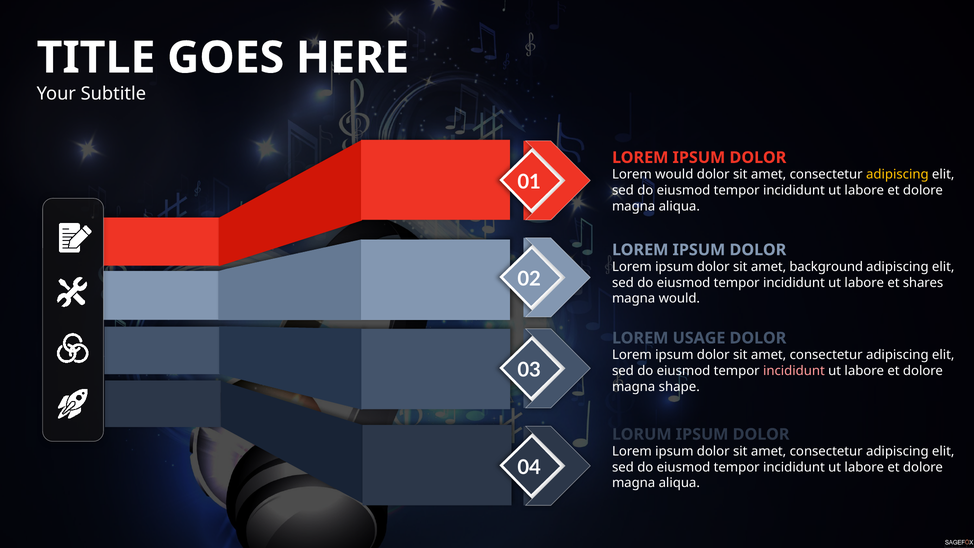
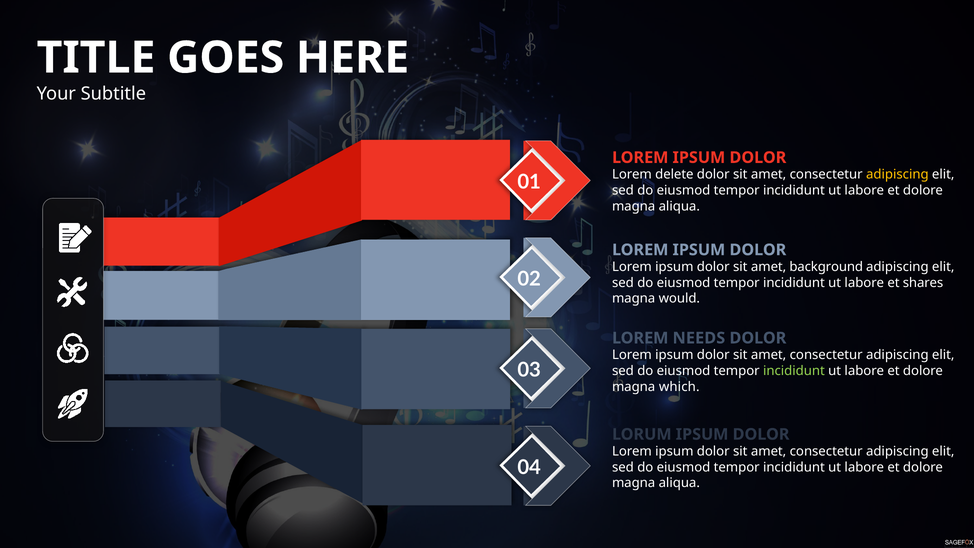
Lorem would: would -> delete
USAGE: USAGE -> NEEDS
incididunt at (794, 371) colour: pink -> light green
shape: shape -> which
